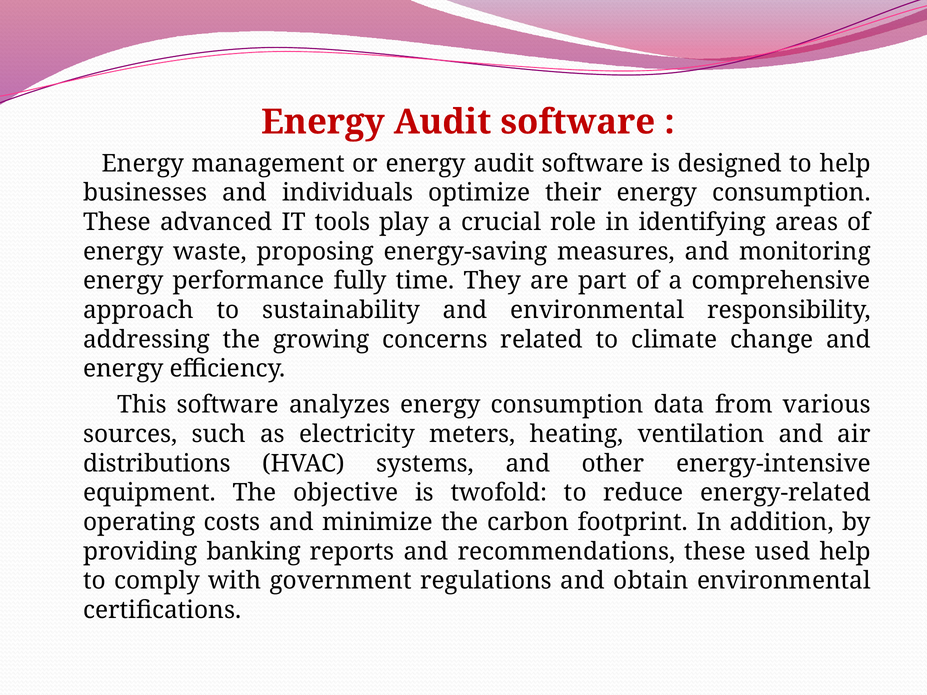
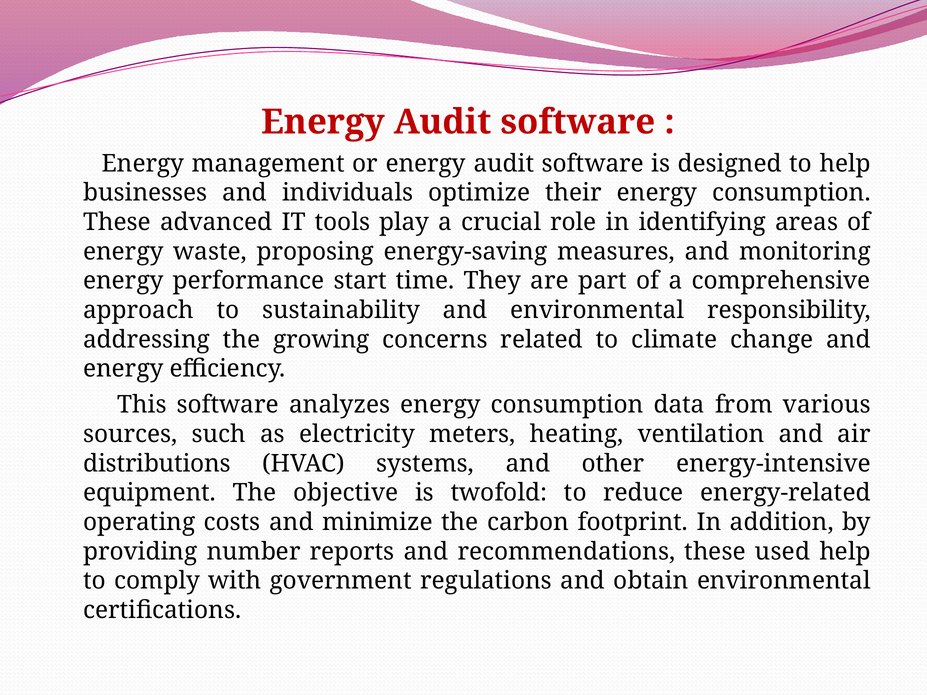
fully: fully -> start
banking: banking -> number
